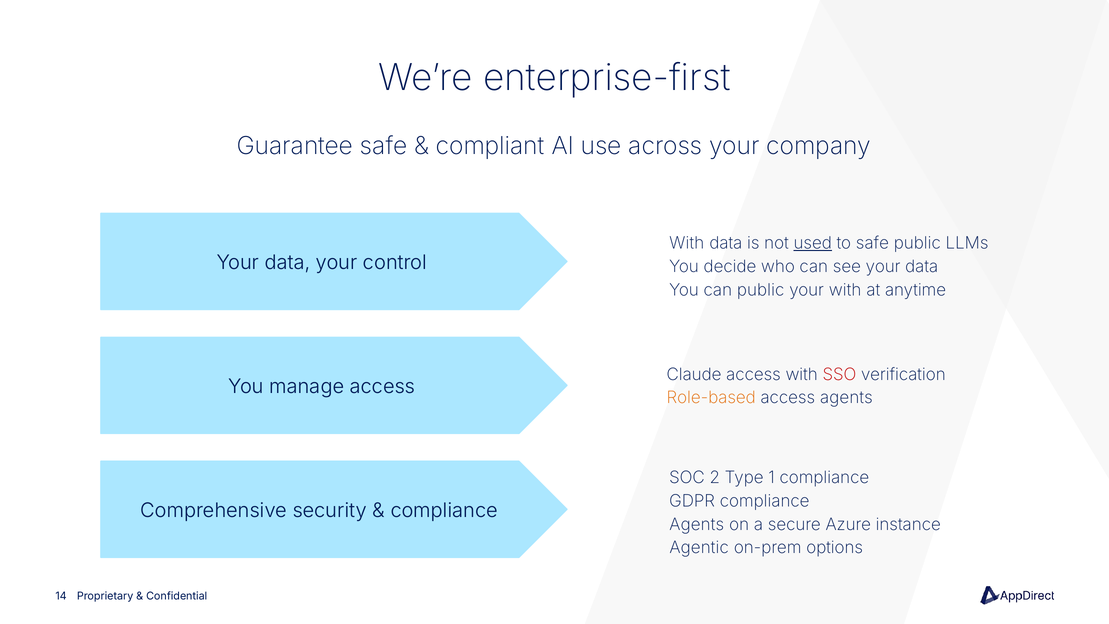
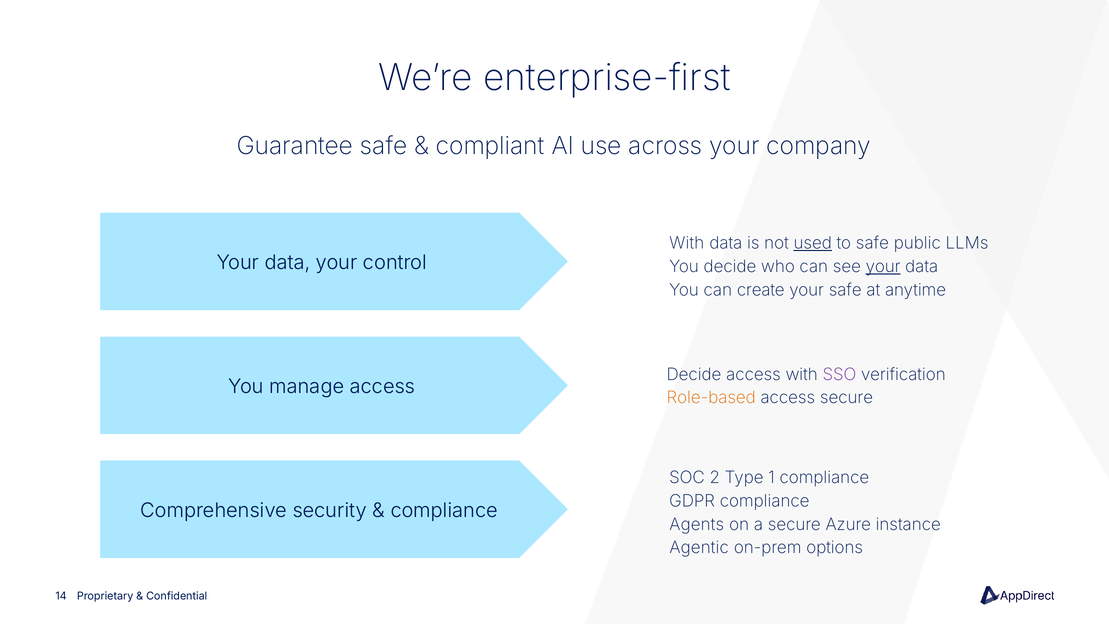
your at (883, 267) underline: none -> present
can public: public -> create
your with: with -> safe
Claude at (694, 374): Claude -> Decide
SSO colour: red -> purple
access agents: agents -> secure
